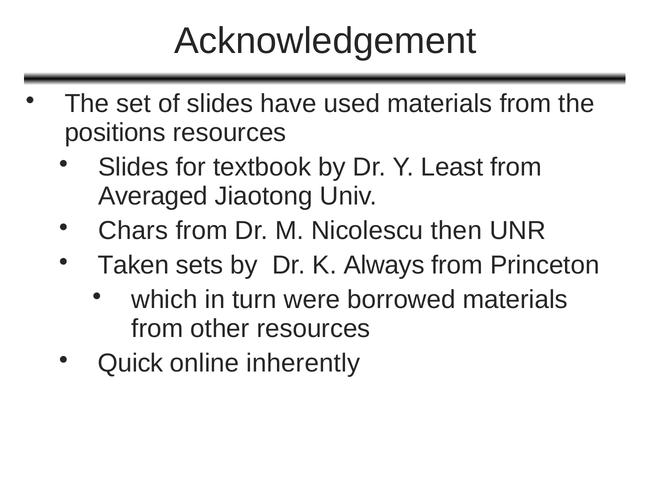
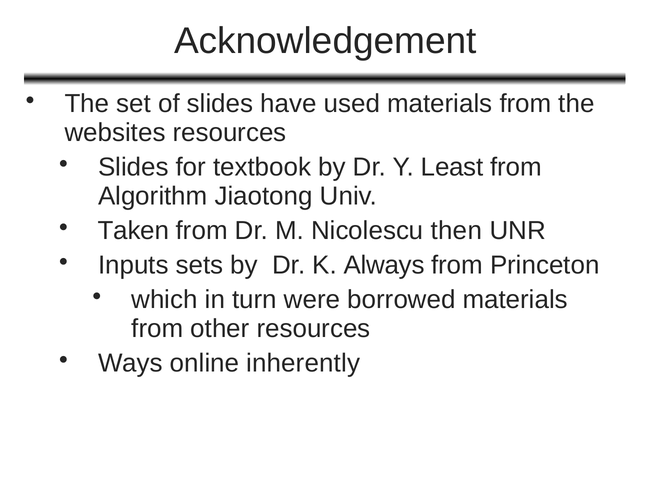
positions: positions -> websites
Averaged: Averaged -> Algorithm
Chars: Chars -> Taken
Taken: Taken -> Inputs
Quick: Quick -> Ways
